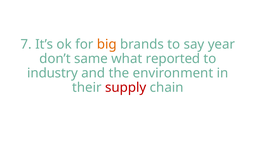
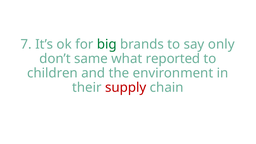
big colour: orange -> green
year: year -> only
industry: industry -> children
